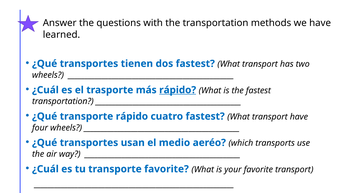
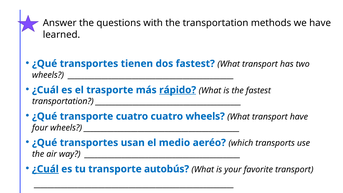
transporte rápido: rápido -> cuatro
cuatro fastest: fastest -> wheels
¿Cuál at (45, 169) underline: none -> present
transporte favorite: favorite -> autobús
